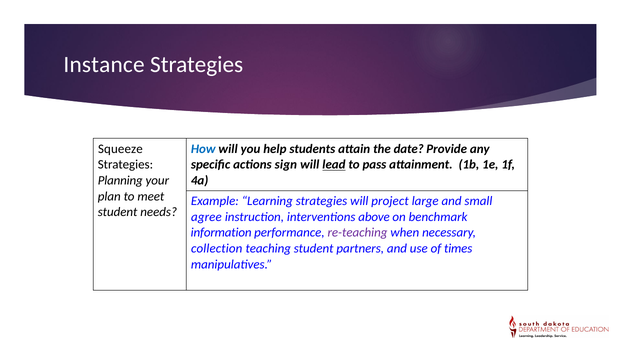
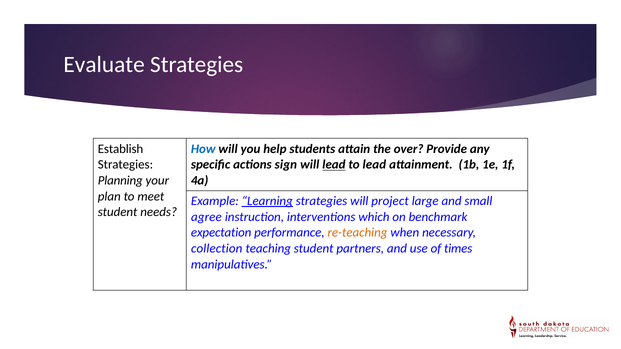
Instance: Instance -> Evaluate
Squeeze: Squeeze -> Establish
date: date -> over
to pass: pass -> lead
Learning underline: none -> present
above: above -> which
information: information -> expectation
re-teaching colour: purple -> orange
